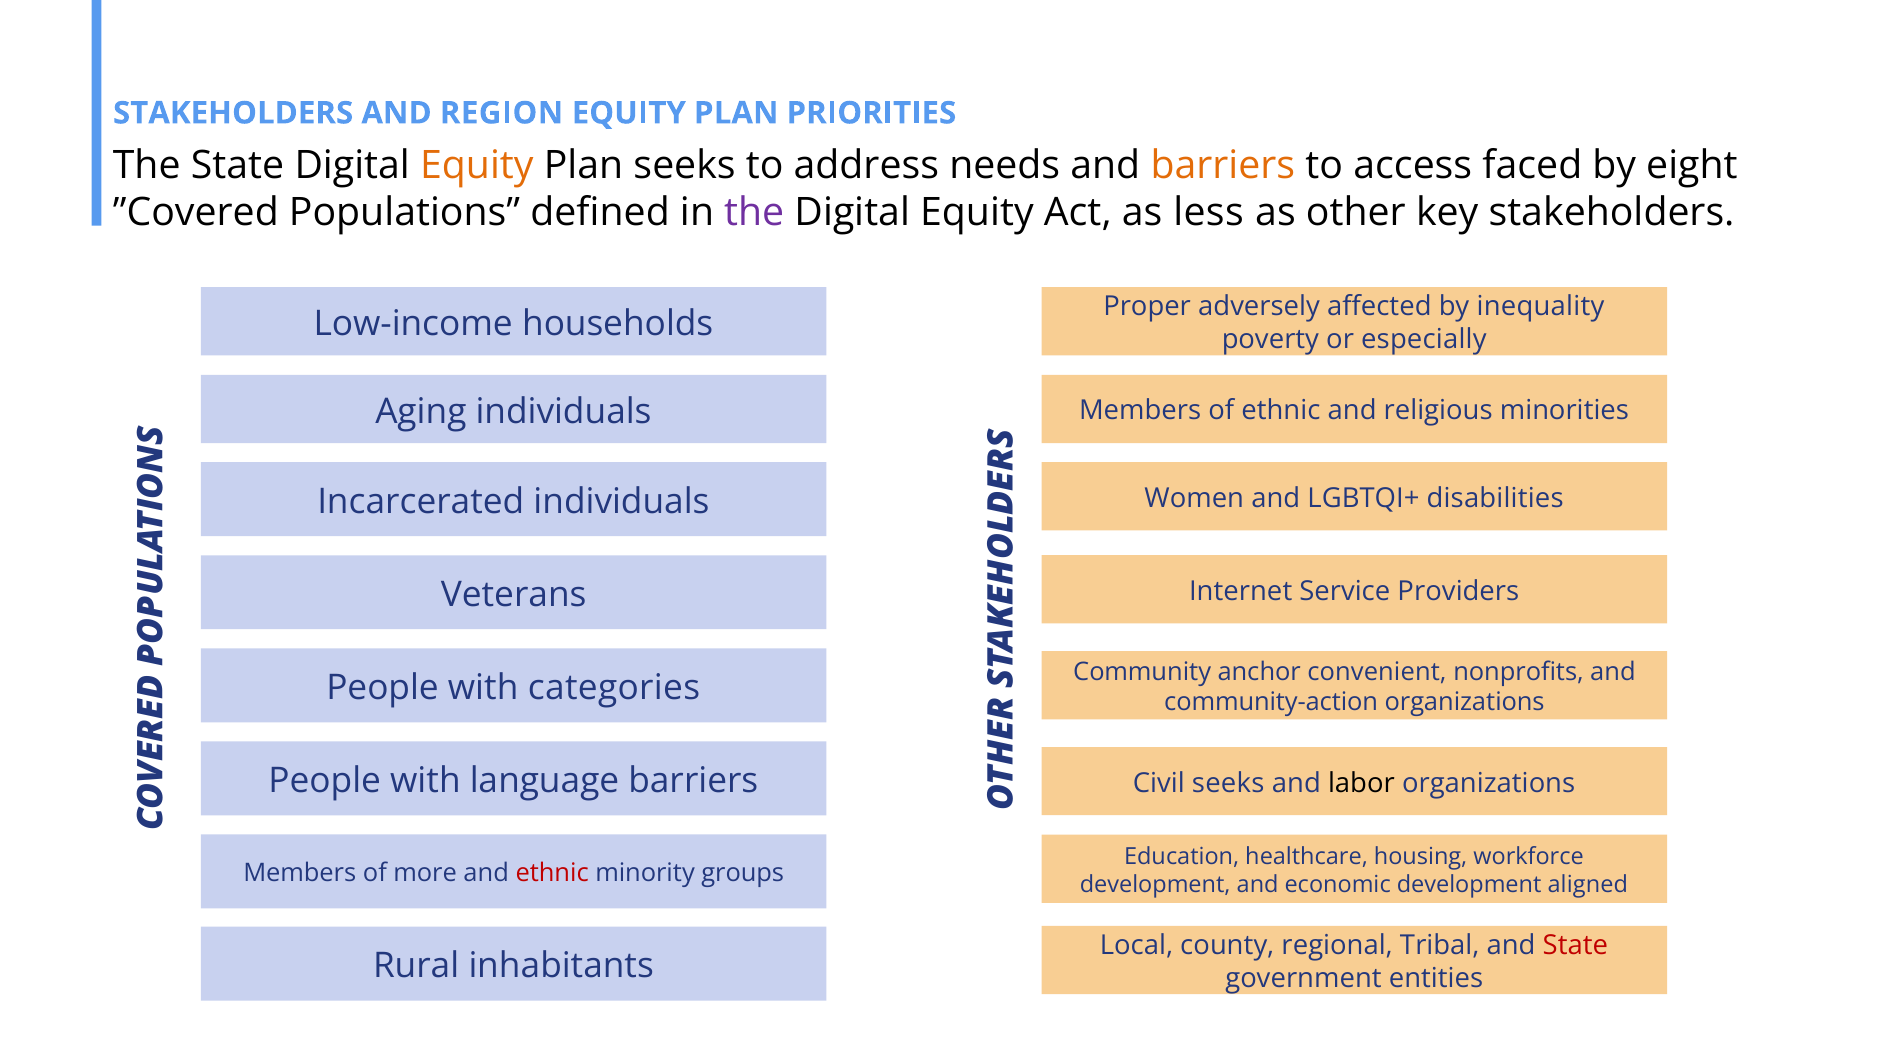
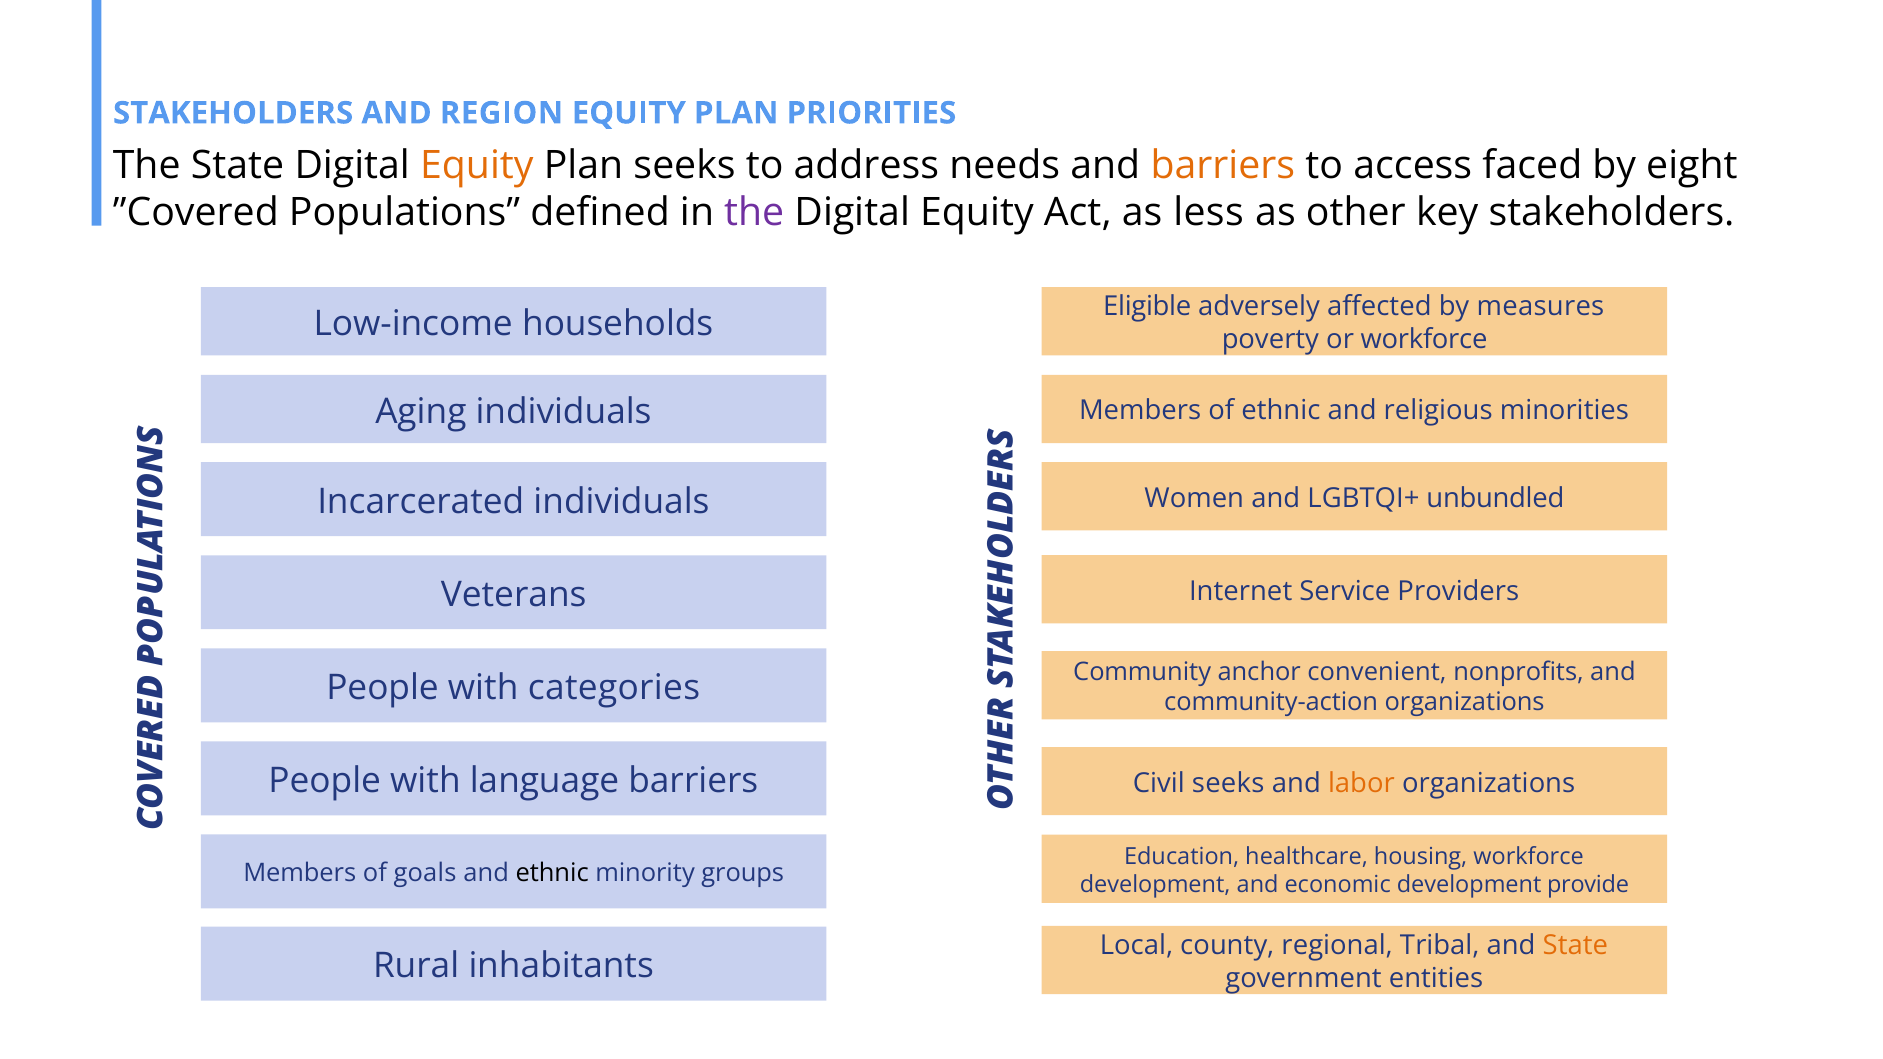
Proper: Proper -> Eligible
inequality: inequality -> measures
or especially: especially -> workforce
disabilities: disabilities -> unbundled
labor colour: black -> orange
more: more -> goals
ethnic at (552, 873) colour: red -> black
aligned: aligned -> provide
State at (1575, 946) colour: red -> orange
